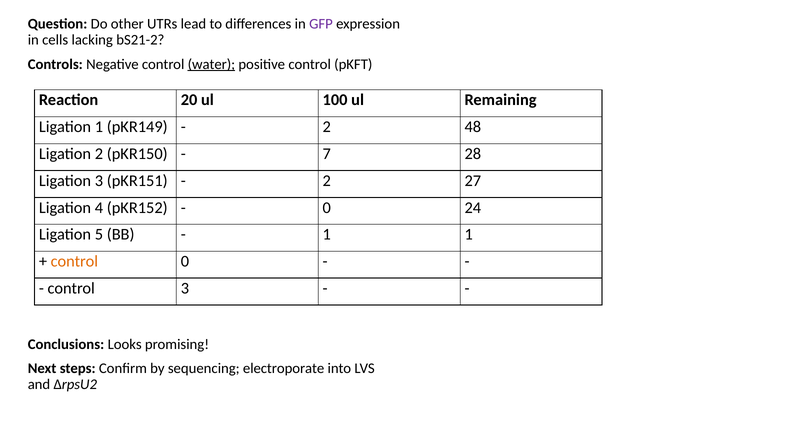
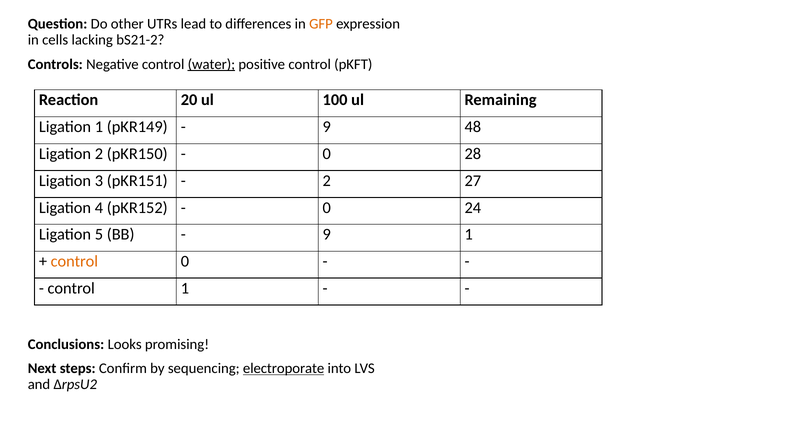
GFP colour: purple -> orange
2 at (327, 127): 2 -> 9
7 at (327, 154): 7 -> 0
1 at (327, 235): 1 -> 9
control 3: 3 -> 1
electroporate underline: none -> present
